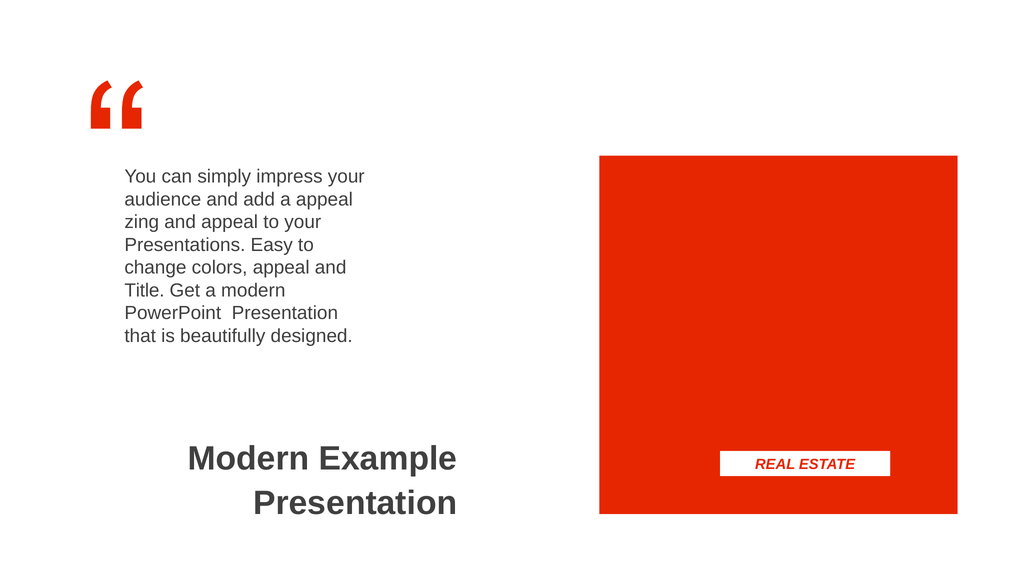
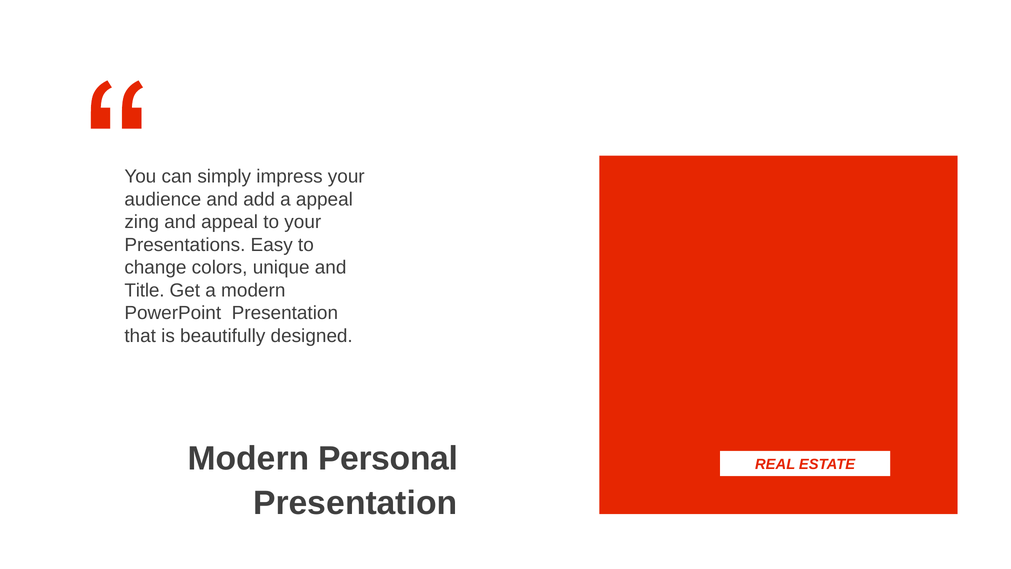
colors appeal: appeal -> unique
Example: Example -> Personal
